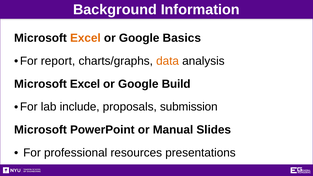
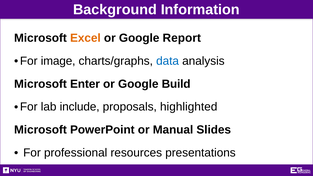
Basics: Basics -> Report
report: report -> image
data colour: orange -> blue
Excel at (85, 84): Excel -> Enter
submission: submission -> highlighted
